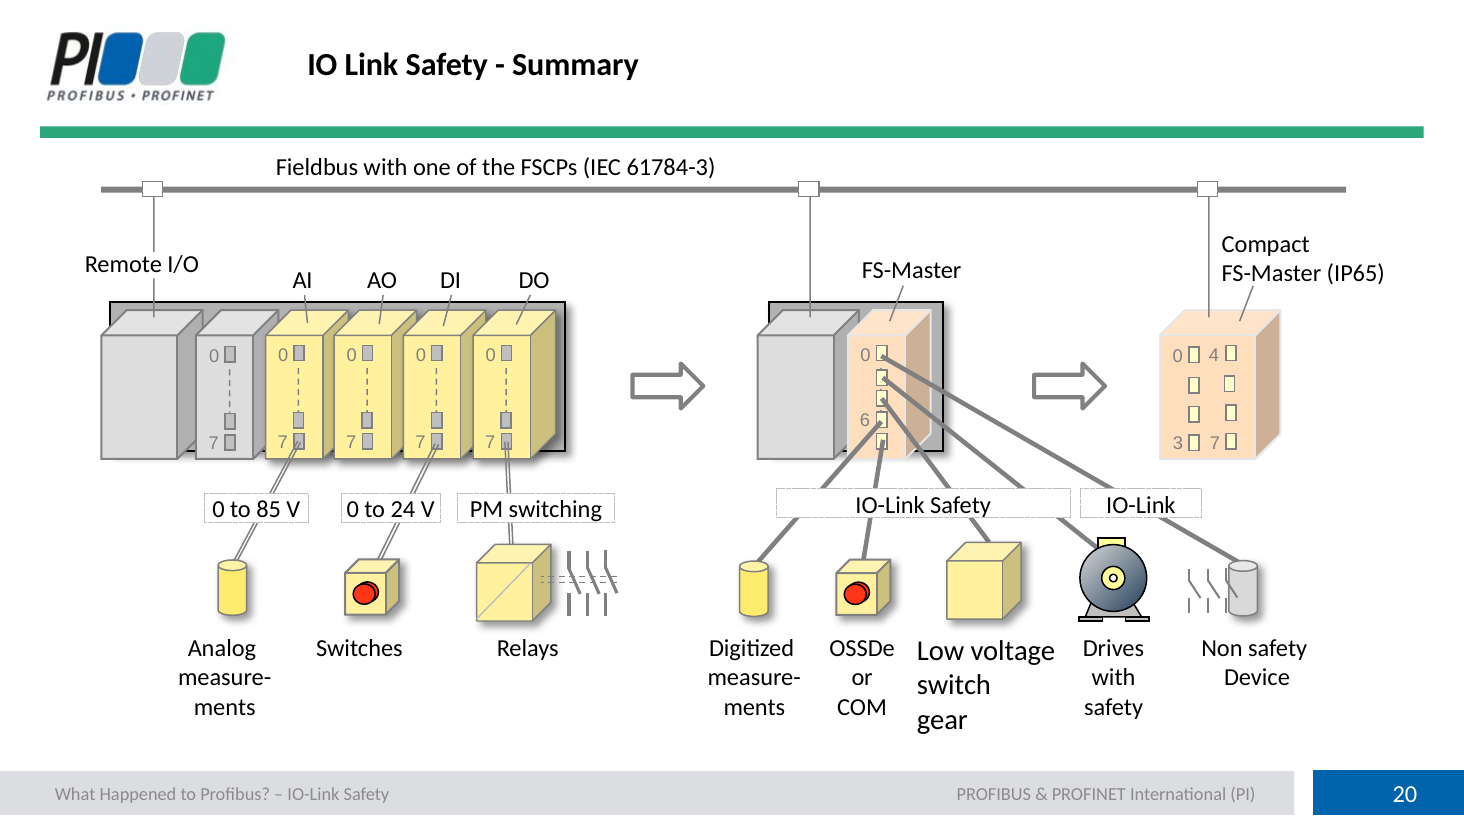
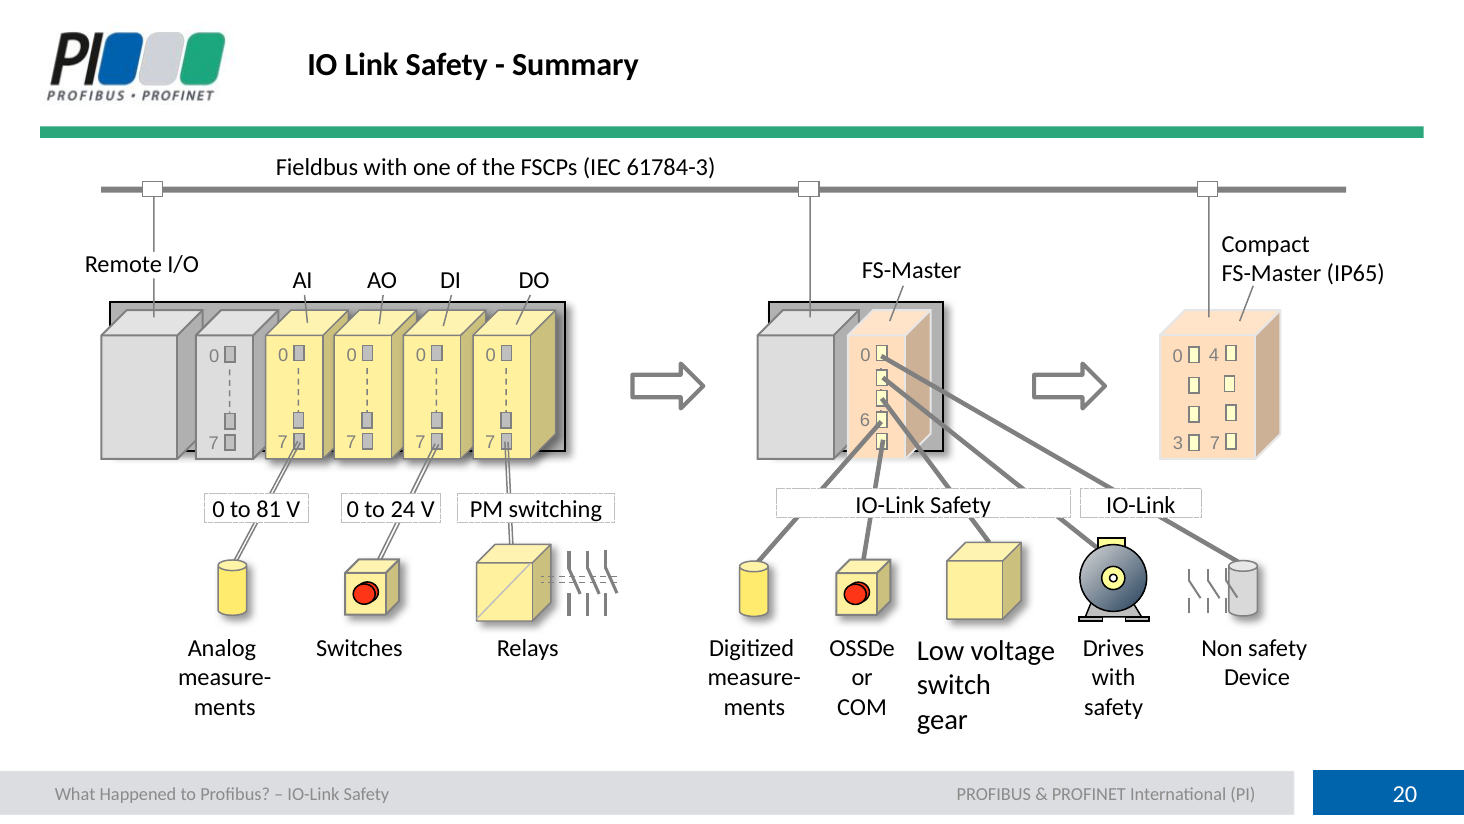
85: 85 -> 81
